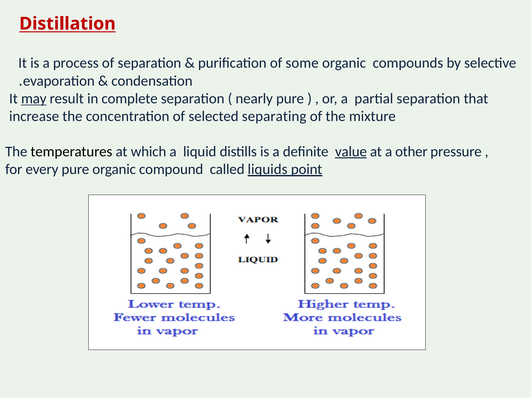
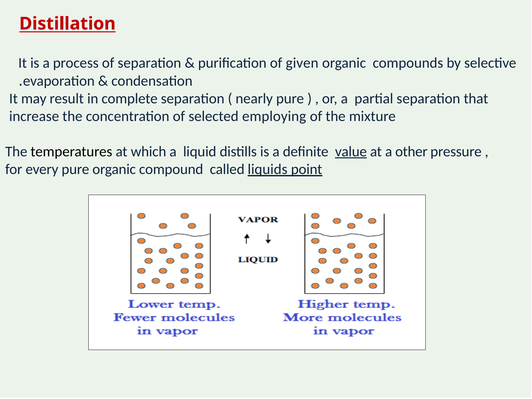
some: some -> given
may underline: present -> none
separating: separating -> employing
